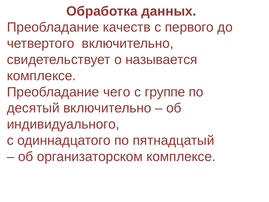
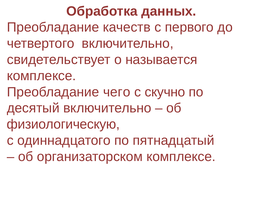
группе: группе -> скучно
индивидуального: индивидуального -> физиологическую
